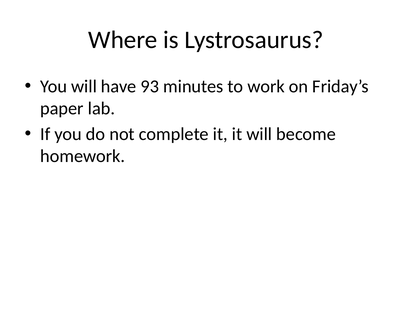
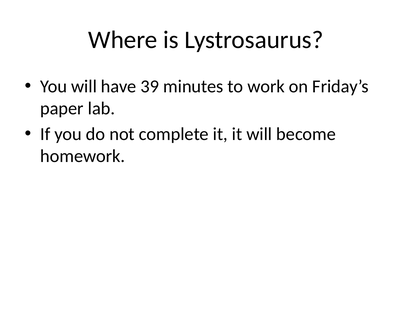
93: 93 -> 39
